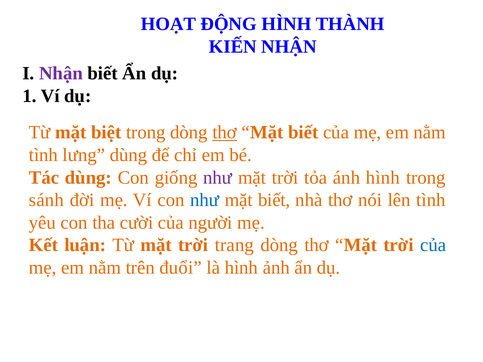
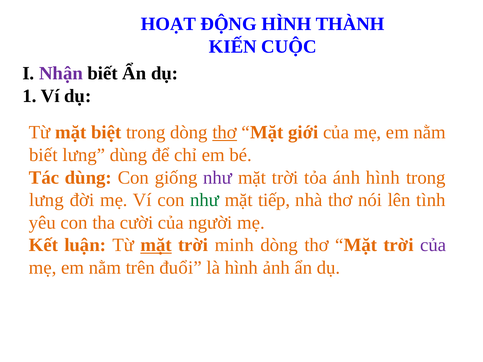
KIẾN NHẬN: NHẬN -> CUỘC
biết at (303, 133): biết -> giới
tình at (43, 155): tình -> biết
sánh at (46, 200): sánh -> lưng
như at (205, 200) colour: blue -> green
biết at (274, 200): biết -> tiếp
mặt at (156, 245) underline: none -> present
trang: trang -> minh
của at (433, 245) colour: blue -> purple
